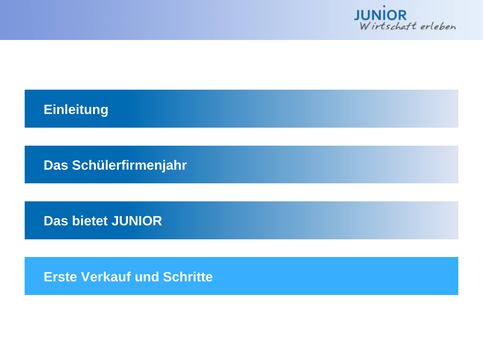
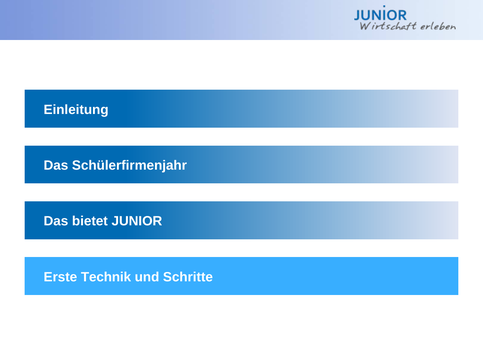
Verkauf: Verkauf -> Technik
